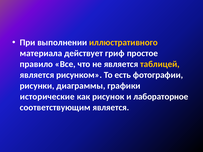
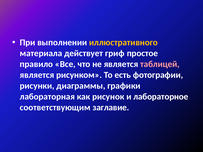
таблицей colour: yellow -> pink
исторические: исторические -> лабораторная
соответствующим является: является -> заглавие
